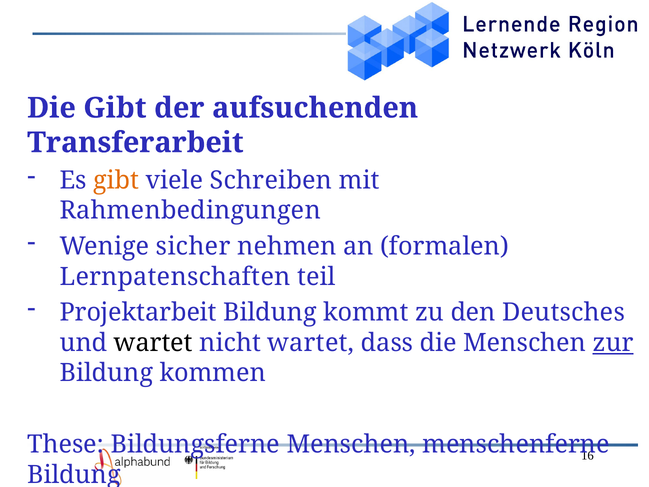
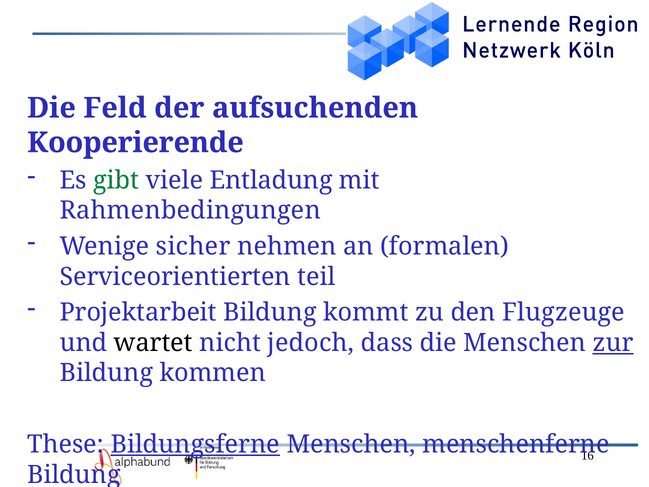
Die Gibt: Gibt -> Feld
Transferarbeit: Transferarbeit -> Kooperierende
gibt at (116, 180) colour: orange -> green
Schreiben: Schreiben -> Entladung
Lernpatenschaften: Lernpatenschaften -> Serviceorientierten
Deutsches: Deutsches -> Flugzeuge
nicht wartet: wartet -> jedoch
Bildungsferne underline: none -> present
